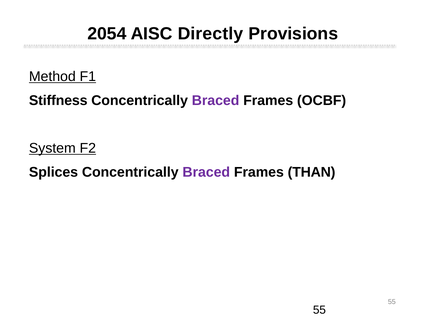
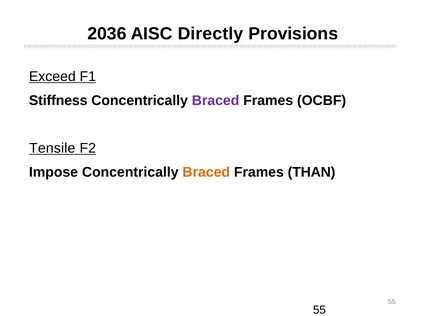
2054: 2054 -> 2036
Method: Method -> Exceed
System: System -> Tensile
Splices: Splices -> Impose
Braced at (206, 172) colour: purple -> orange
